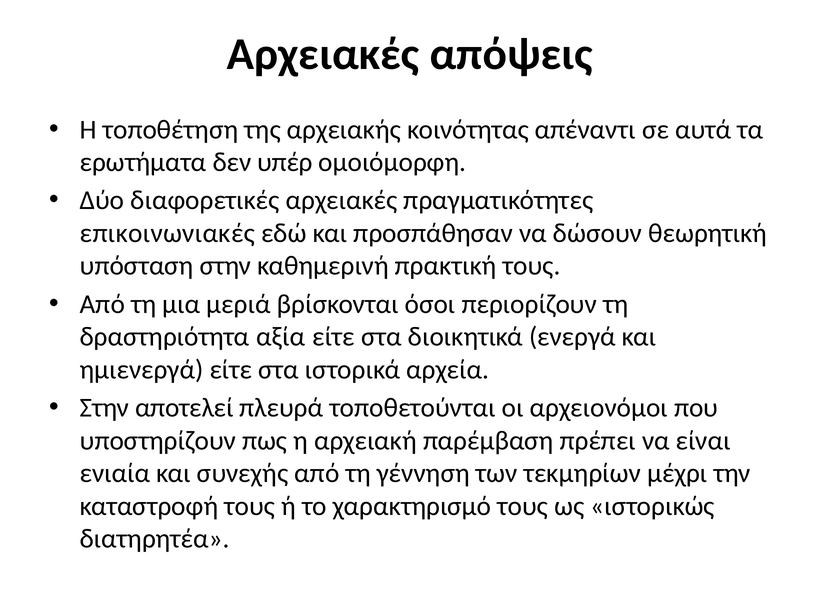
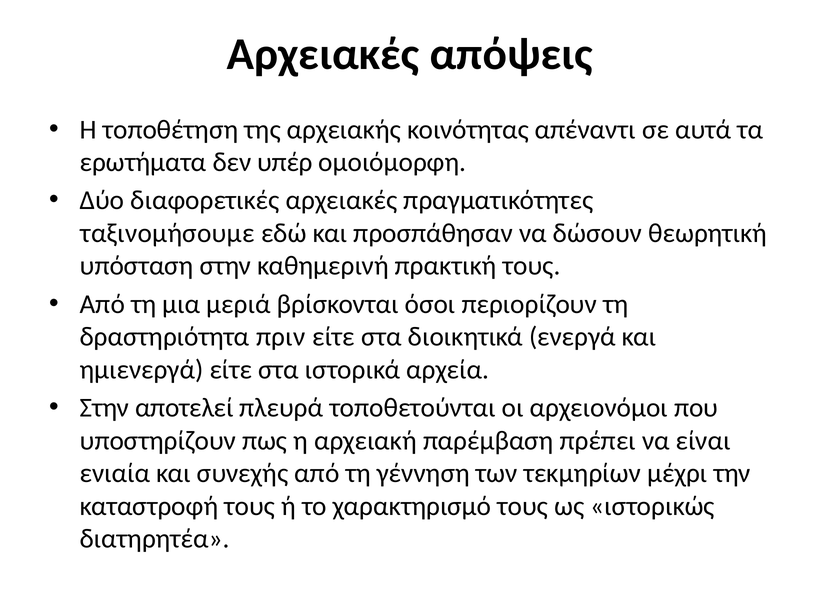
επικοινωνιακές: επικοινωνιακές -> ταξινομήσουμε
αξία: αξία -> πριν
